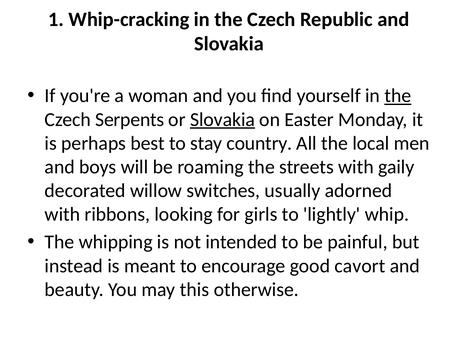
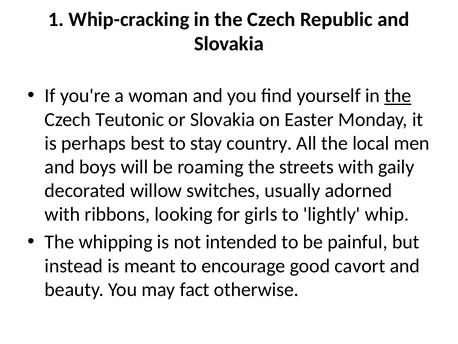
Serpents: Serpents -> Teutonic
Slovakia at (222, 119) underline: present -> none
this: this -> fact
